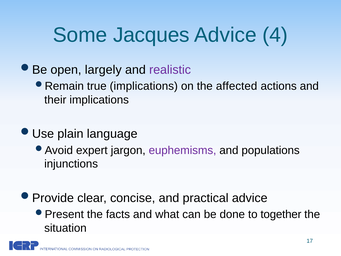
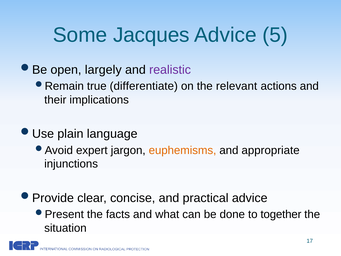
4: 4 -> 5
true implications: implications -> differentiate
affected: affected -> relevant
euphemisms colour: purple -> orange
populations: populations -> appropriate
